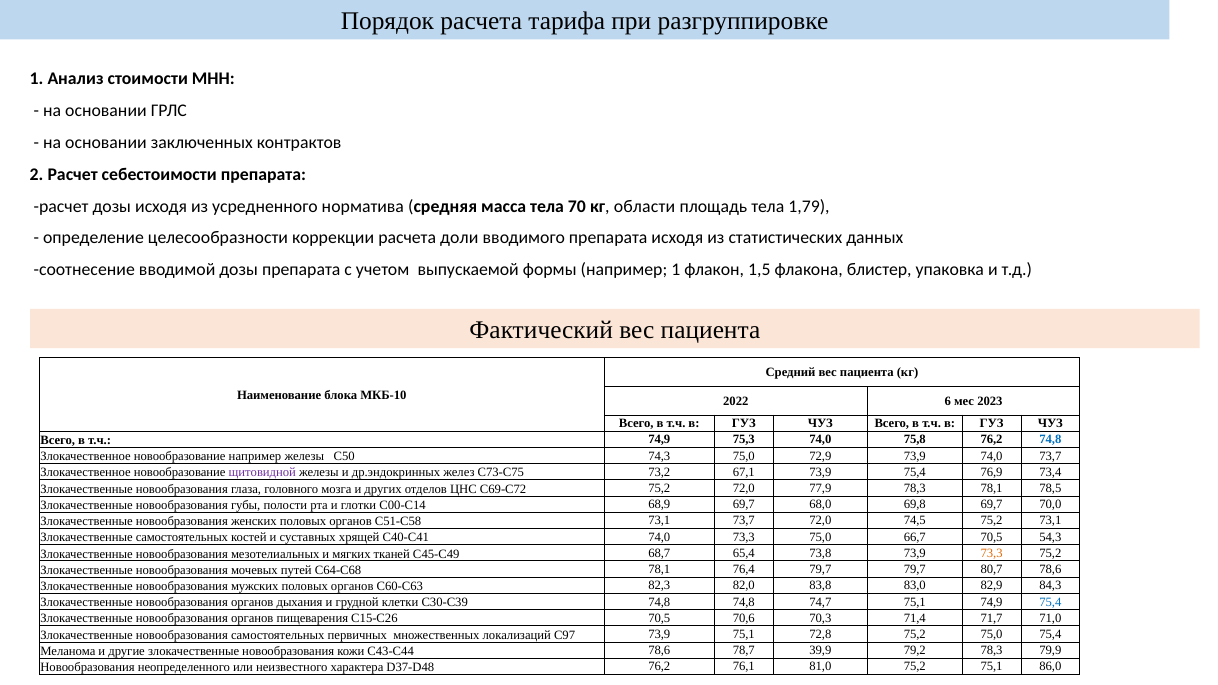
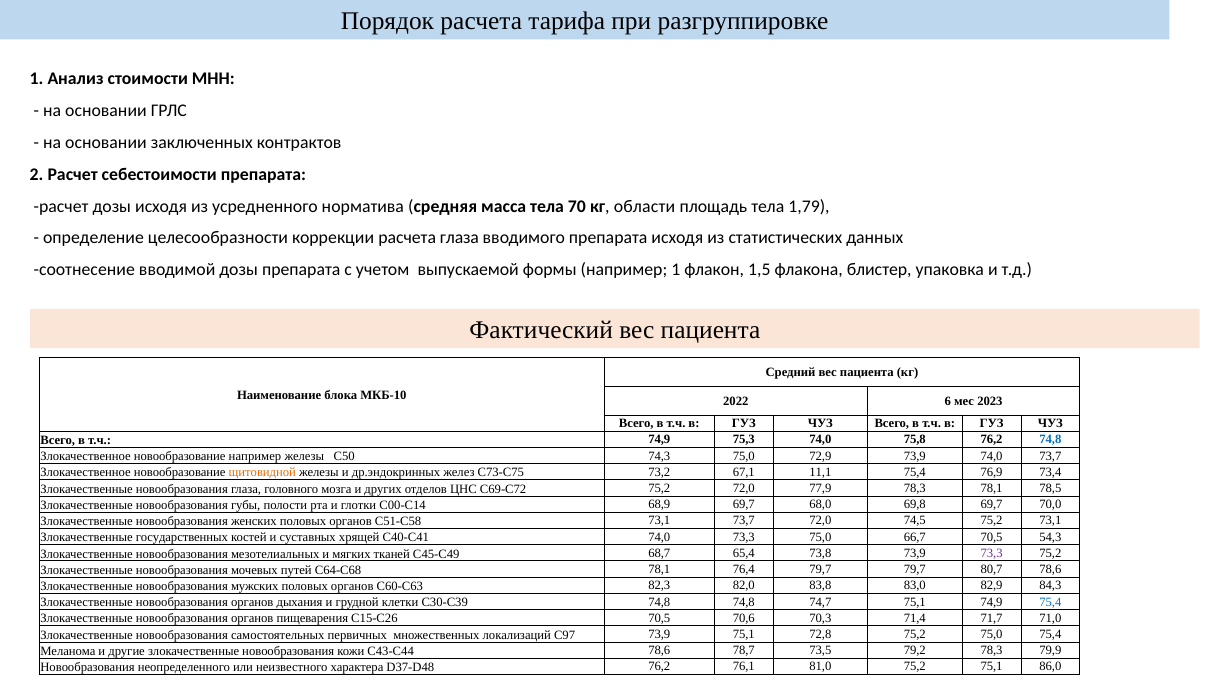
расчета доли: доли -> глаза
щитовидной colour: purple -> orange
67,1 73,9: 73,9 -> 11,1
Злокачественные самостоятельных: самостоятельных -> государственных
73,3 at (992, 553) colour: orange -> purple
39,9: 39,9 -> 73,5
